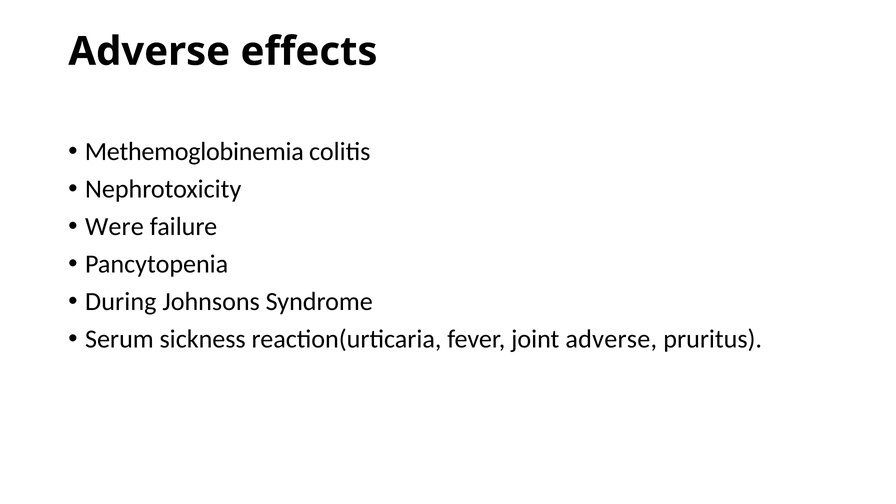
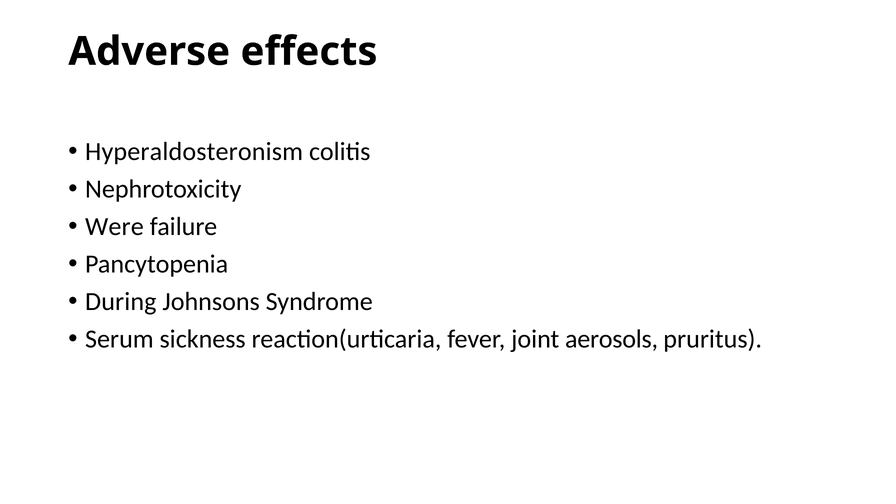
Methemoglobinemia: Methemoglobinemia -> Hyperaldosteronism
joint adverse: adverse -> aerosols
